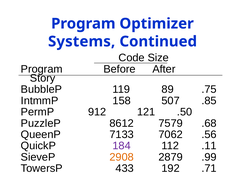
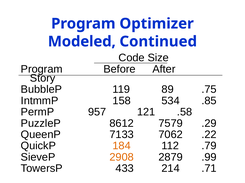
Systems: Systems -> Modeled
507: 507 -> 534
912: 912 -> 957
.50: .50 -> .58
.68: .68 -> .29
.56: .56 -> .22
184 colour: purple -> orange
.11: .11 -> .79
192: 192 -> 214
